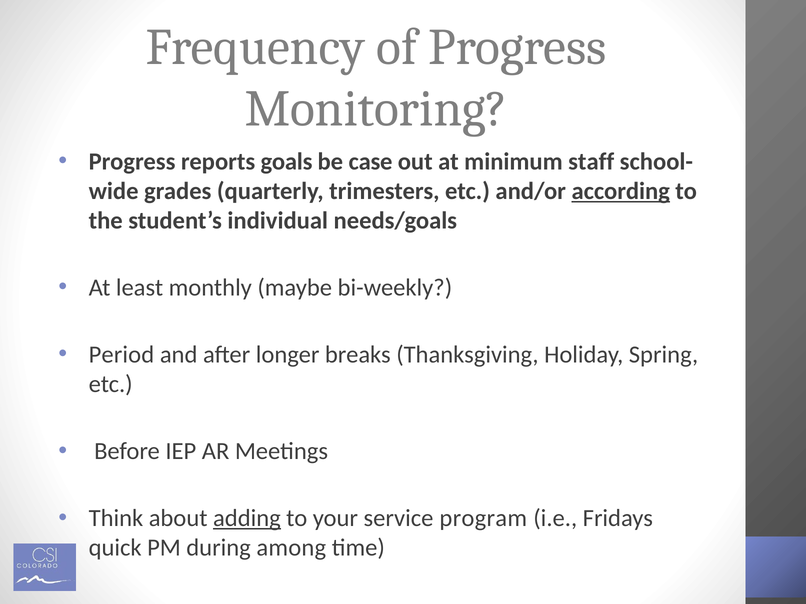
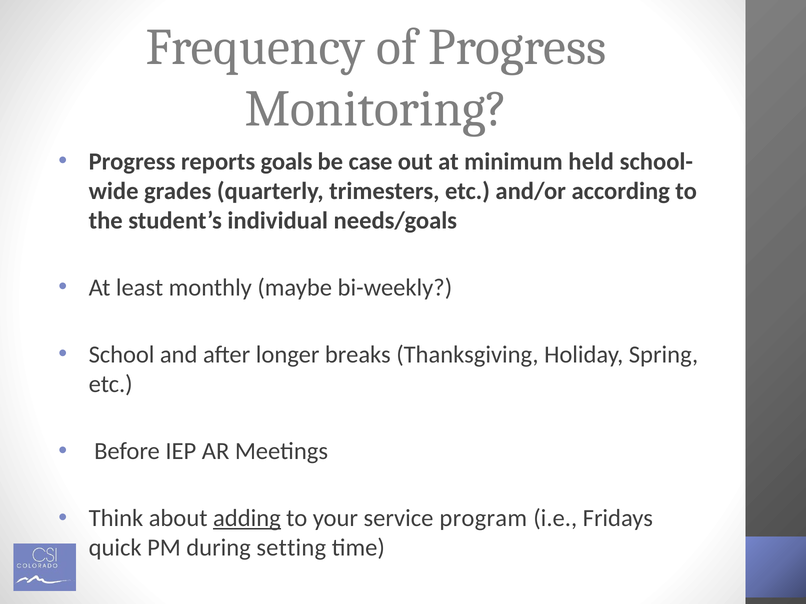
staff: staff -> held
according underline: present -> none
Period: Period -> School
among: among -> setting
